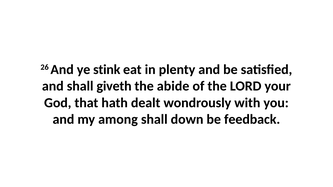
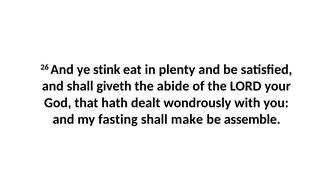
among: among -> fasting
down: down -> make
feedback: feedback -> assemble
